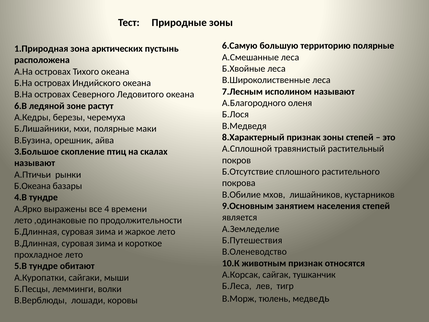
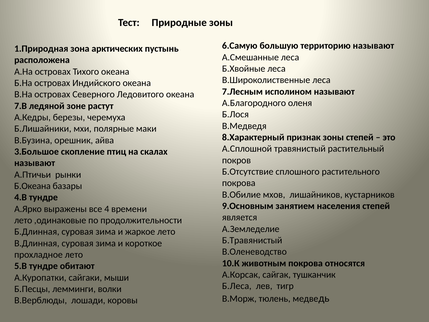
территорию полярные: полярные -> называют
6.В: 6.В -> 7.В
Б.Путешествия: Б.Путешествия -> Б.Травянистый
животным признак: признак -> покрова
